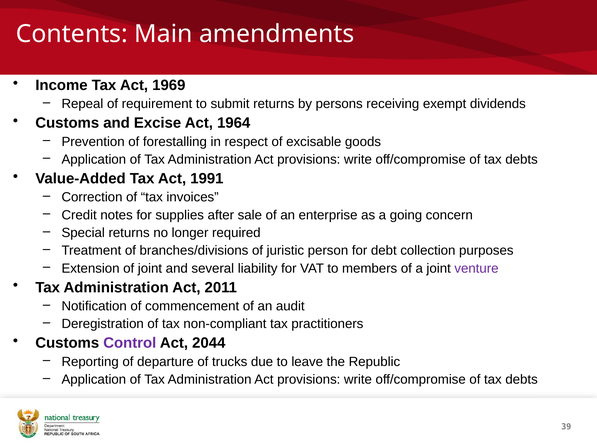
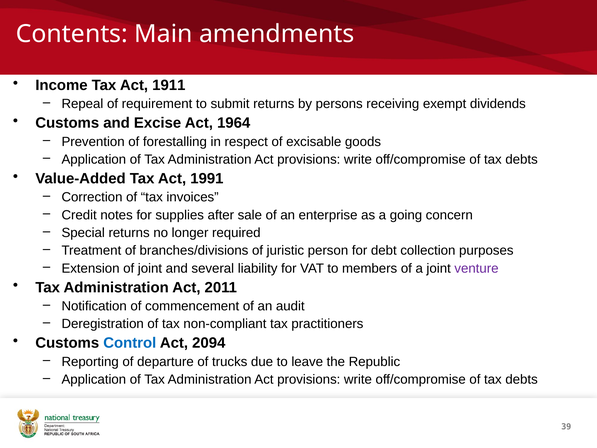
1969: 1969 -> 1911
Control colour: purple -> blue
2044: 2044 -> 2094
